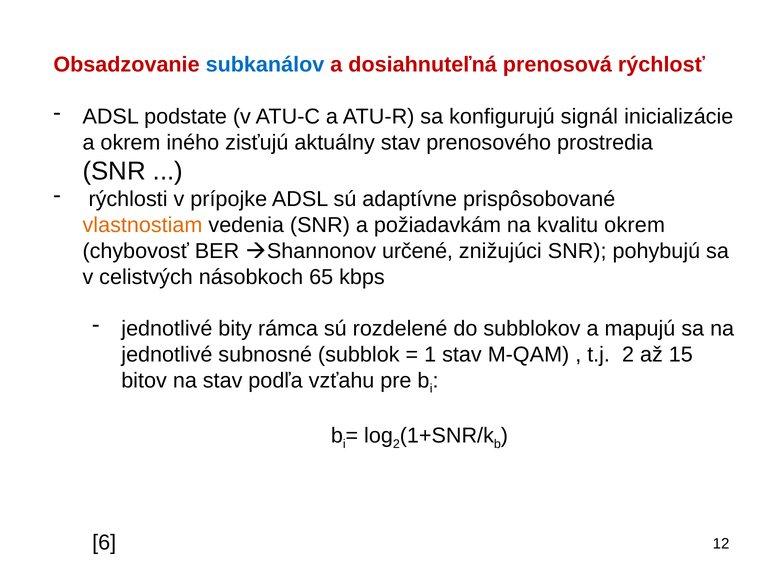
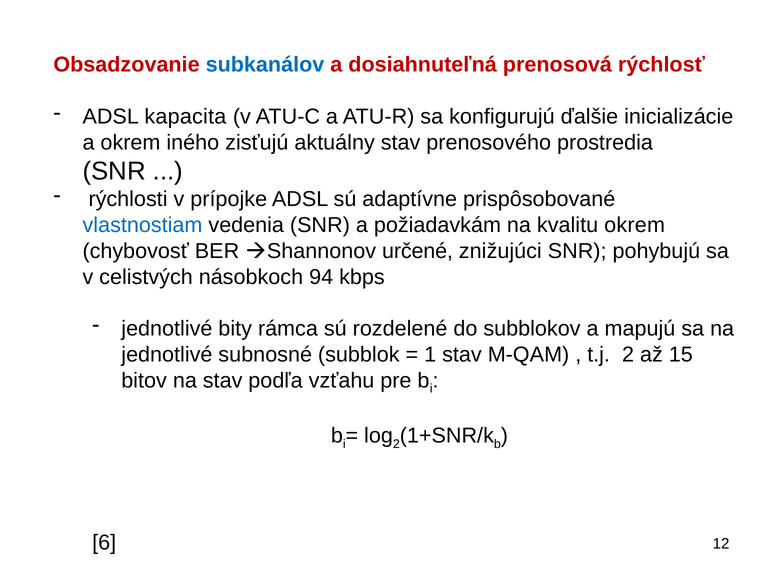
podstate: podstate -> kapacita
signál: signál -> ďalšie
vlastnostiam colour: orange -> blue
65: 65 -> 94
